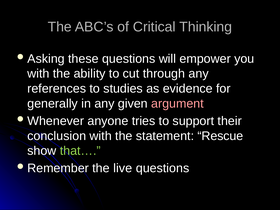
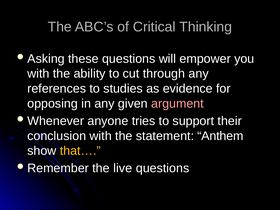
generally: generally -> opposing
Rescue: Rescue -> Anthem
that… colour: light green -> yellow
